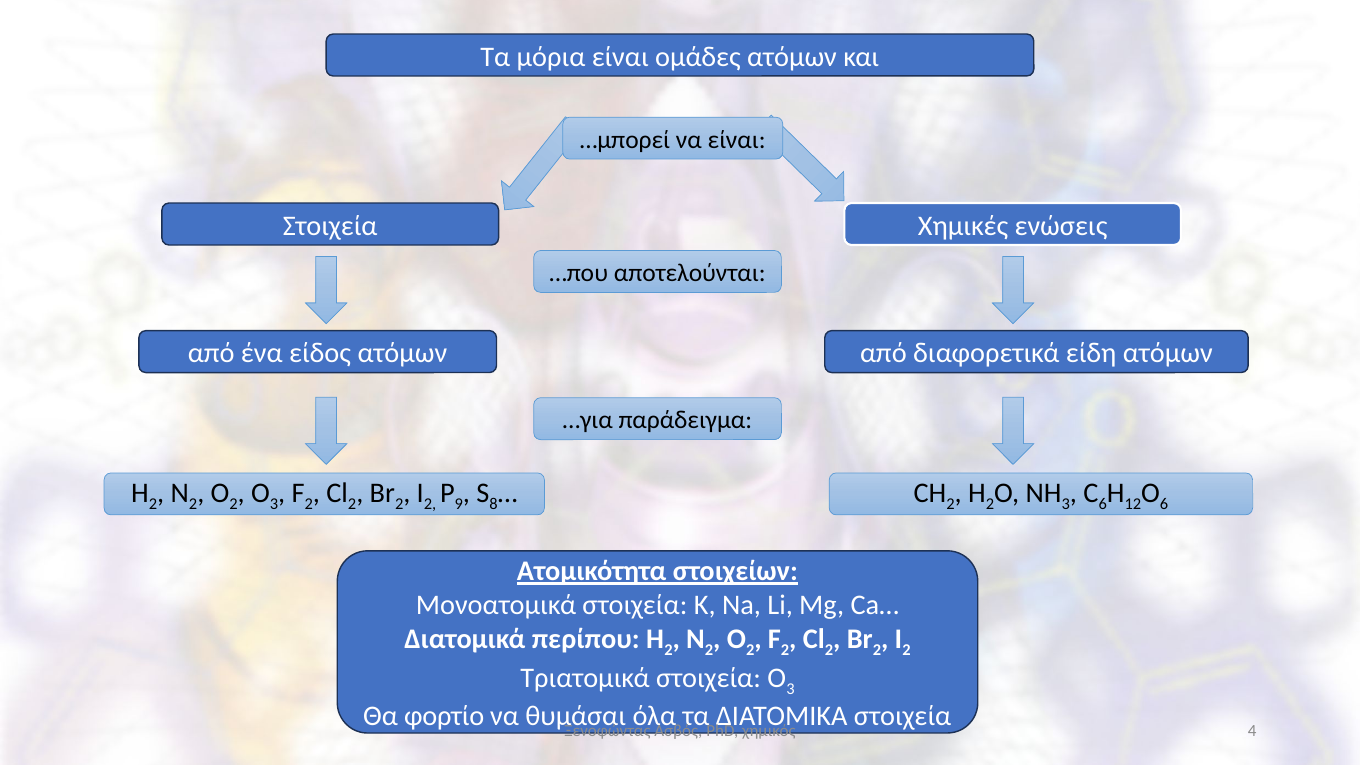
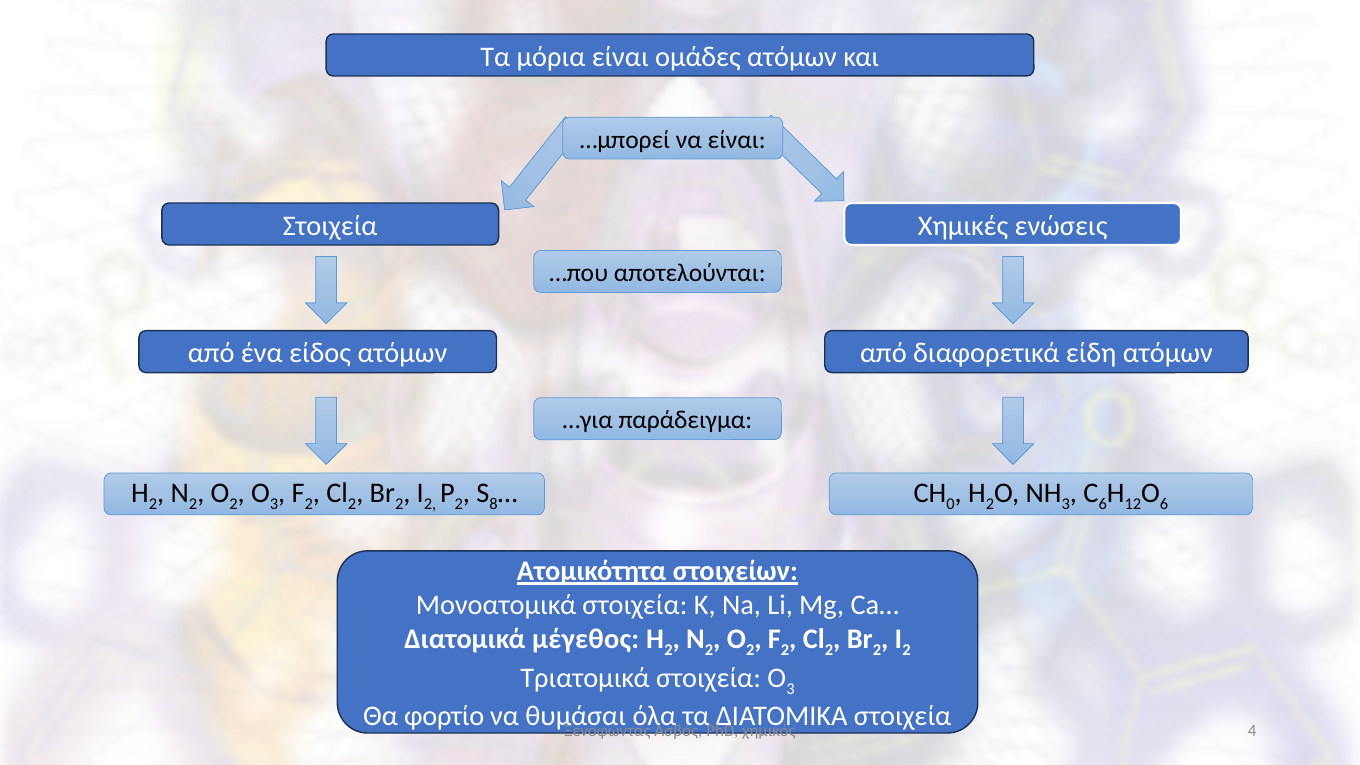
9 at (459, 505): 9 -> 2
2 at (951, 505): 2 -> 0
περίπου: περίπου -> μέγεθος
